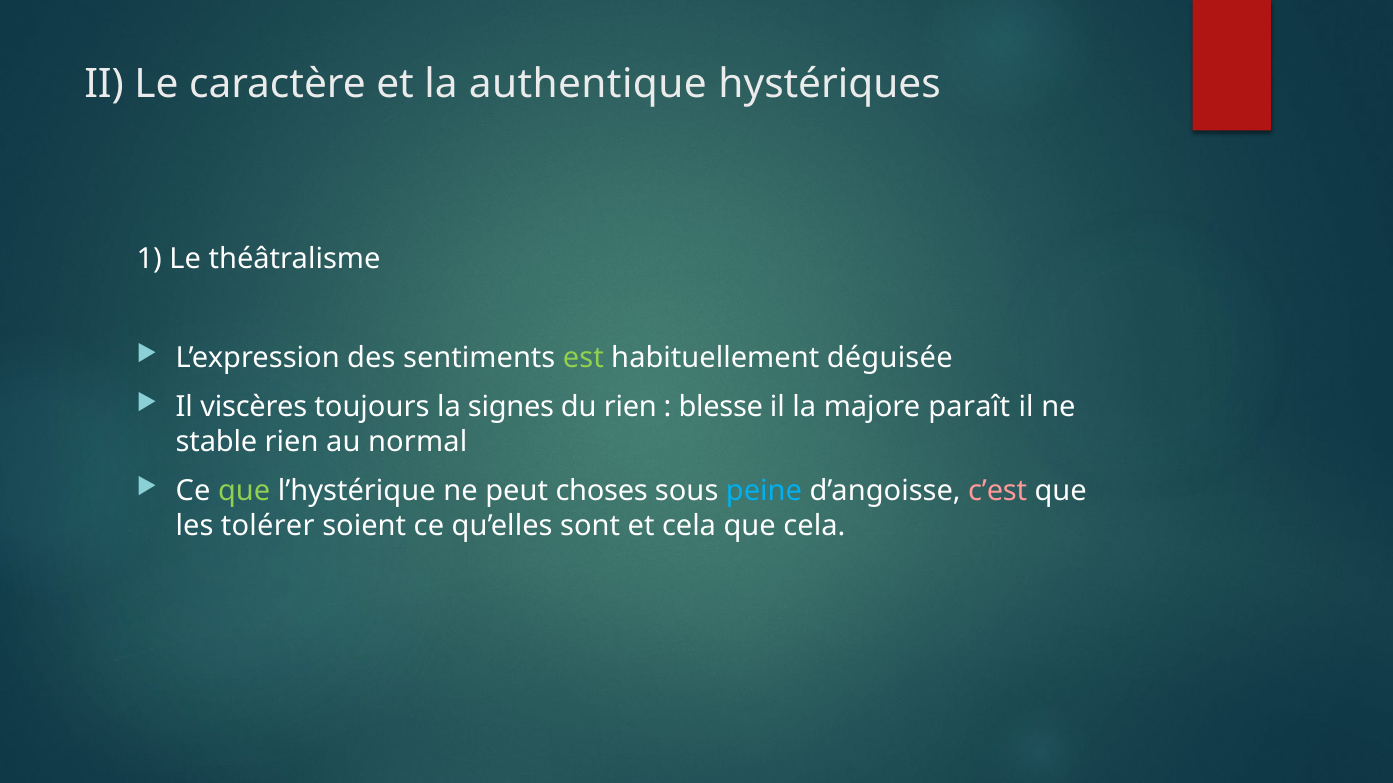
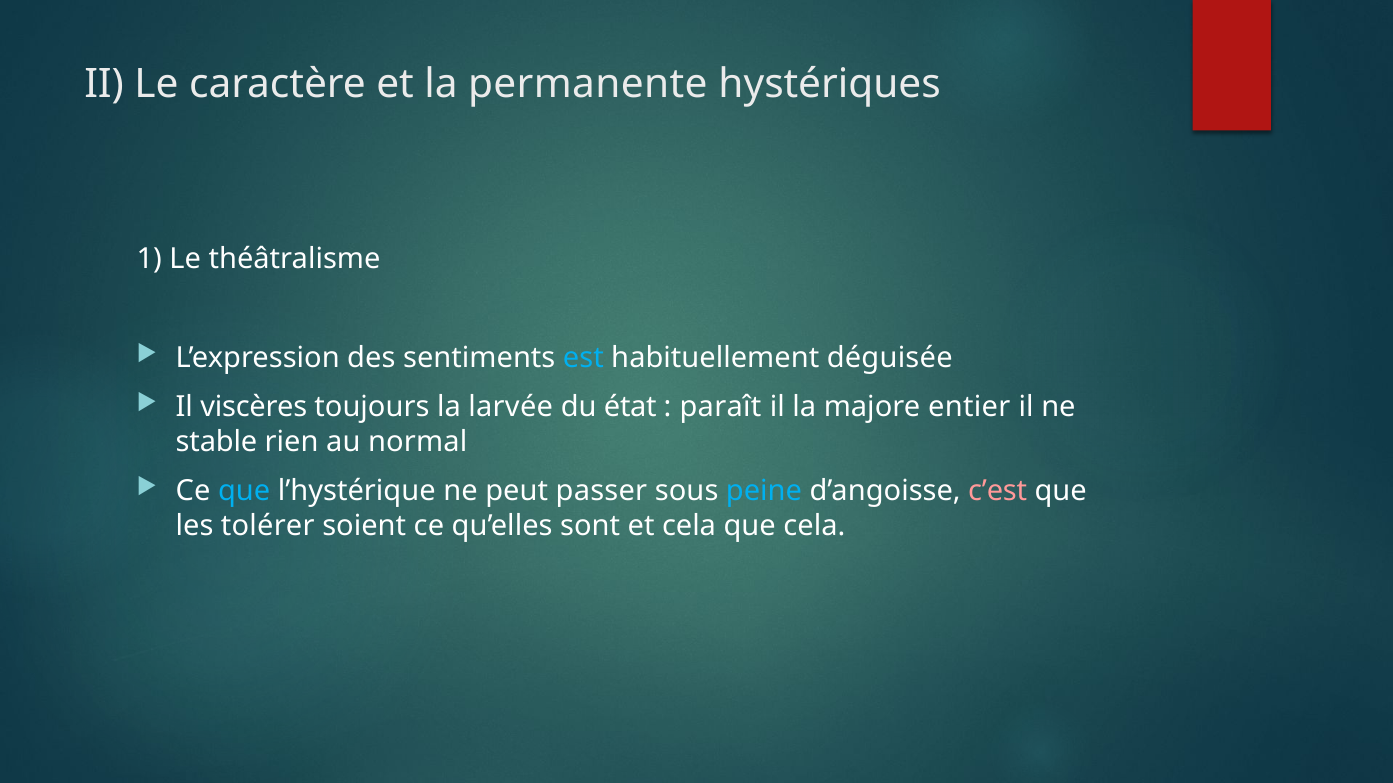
authentique: authentique -> permanente
est colour: light green -> light blue
signes: signes -> larvée
du rien: rien -> état
blesse: blesse -> paraît
paraît: paraît -> entier
que at (244, 492) colour: light green -> light blue
choses: choses -> passer
